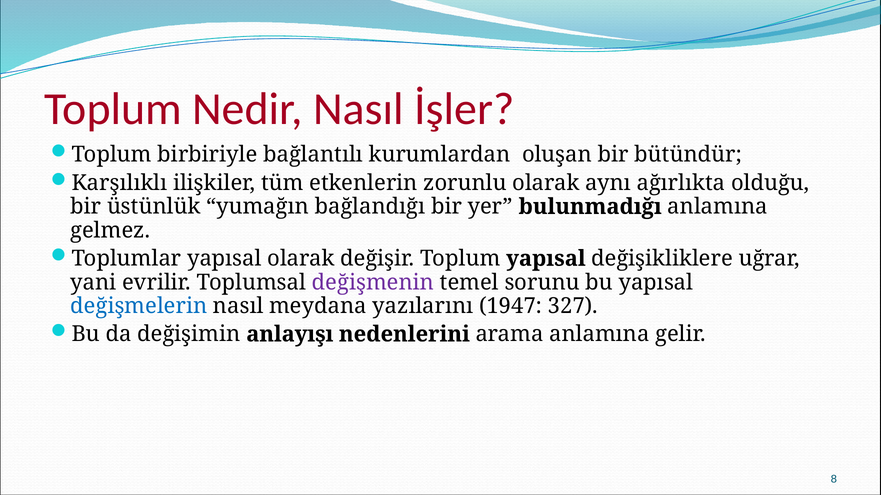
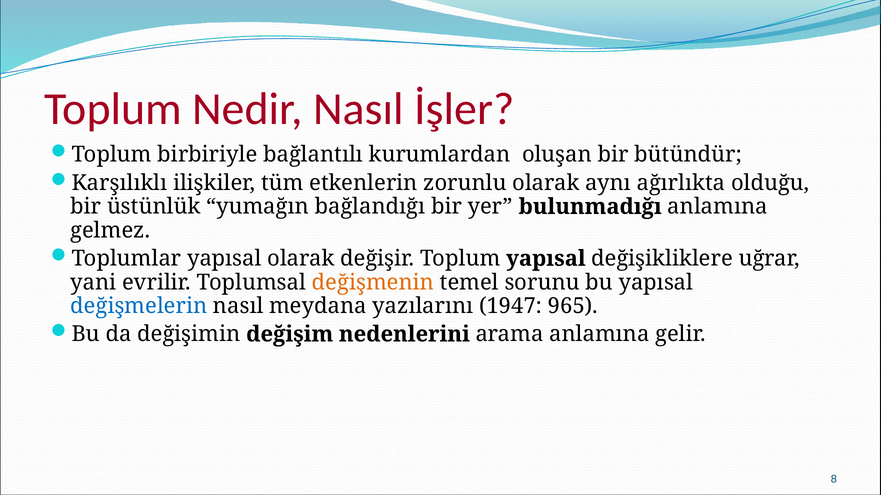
değişmenin colour: purple -> orange
327: 327 -> 965
anlayışı: anlayışı -> değişim
